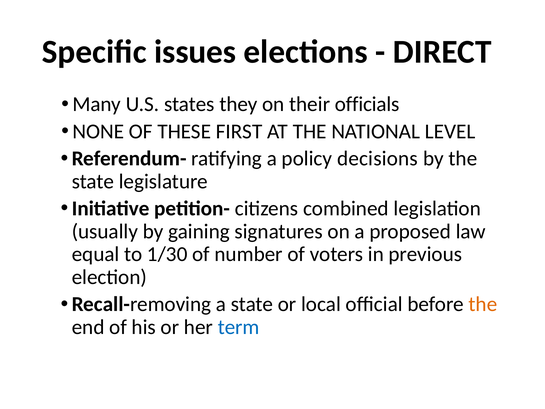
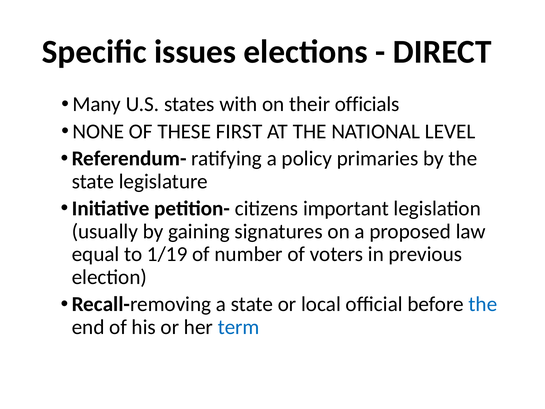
they: they -> with
decisions: decisions -> primaries
combined: combined -> important
1/30: 1/30 -> 1/19
the at (483, 304) colour: orange -> blue
